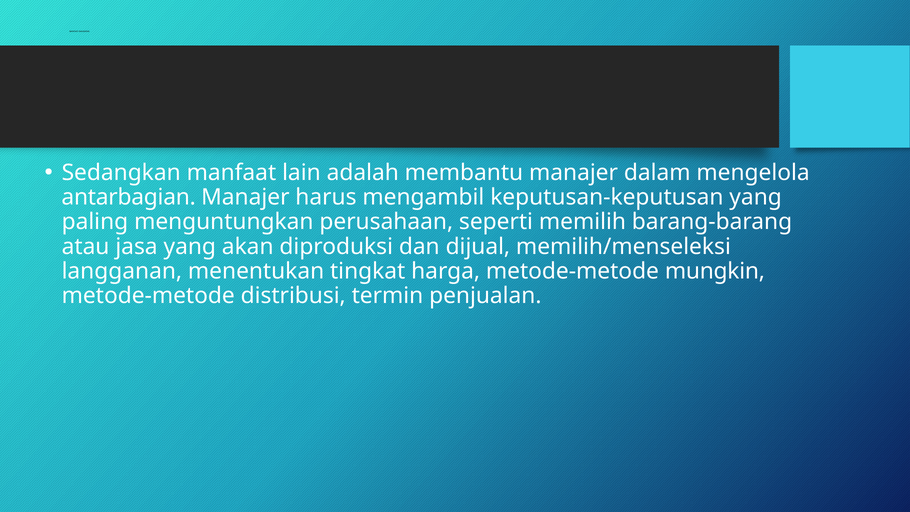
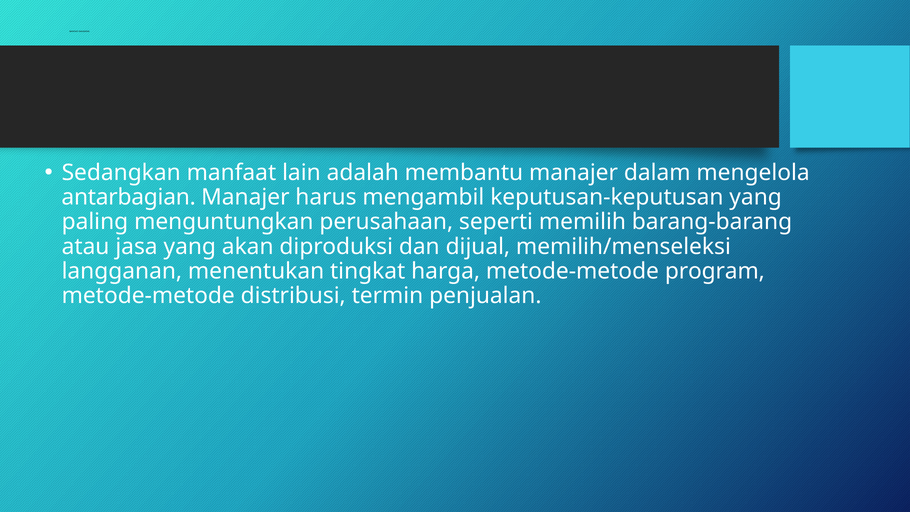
mungkin: mungkin -> program
